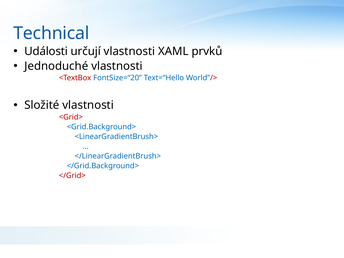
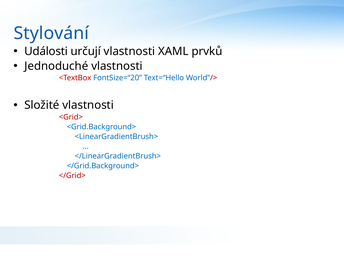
Technical: Technical -> Stylování
